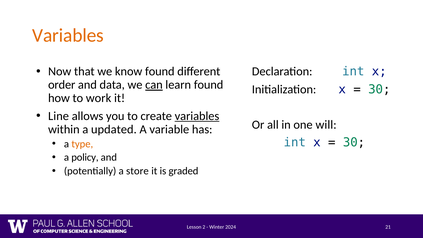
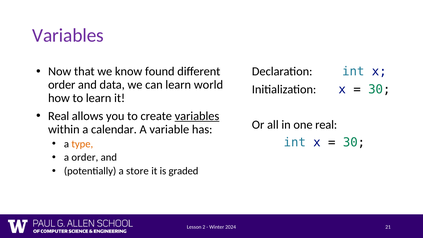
Variables at (68, 36) colour: orange -> purple
can underline: present -> none
learn found: found -> world
to work: work -> learn
Line at (59, 116): Line -> Real
one will: will -> real
updated: updated -> calendar
a policy: policy -> order
